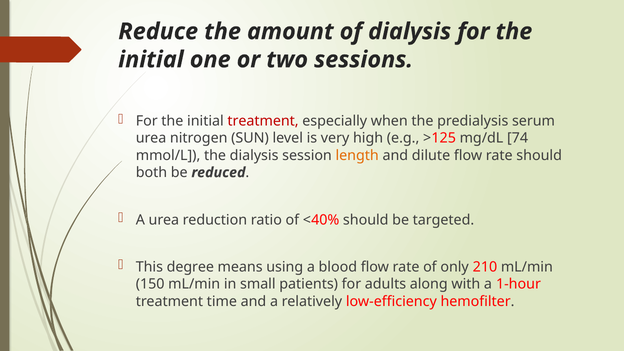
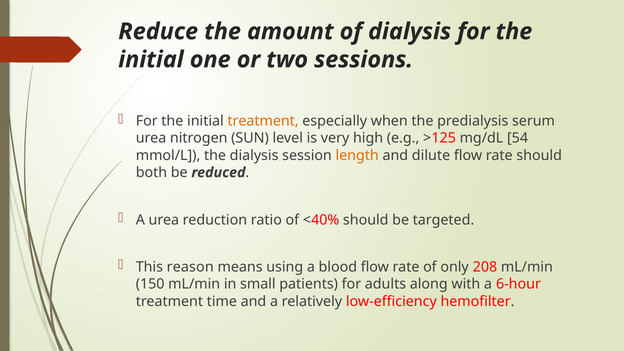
treatment at (263, 121) colour: red -> orange
74: 74 -> 54
degree: degree -> reason
210: 210 -> 208
1-hour: 1-hour -> 6-hour
